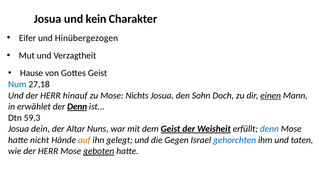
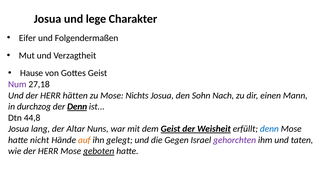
kein: kein -> lege
Hinübergezogen: Hinübergezogen -> Folgendermaßen
Num colour: blue -> purple
hinauf: hinauf -> hätten
Doch: Doch -> Nach
einen underline: present -> none
erwählet: erwählet -> durchzog
59,3: 59,3 -> 44,8
dein: dein -> lang
gehorchten colour: blue -> purple
